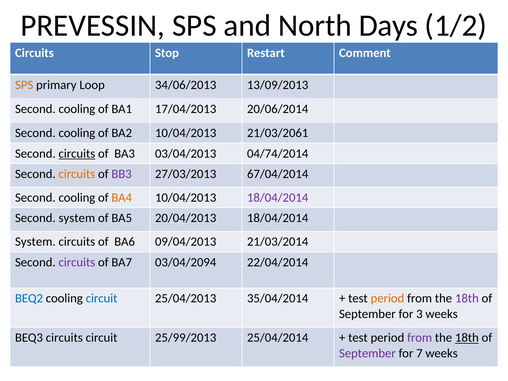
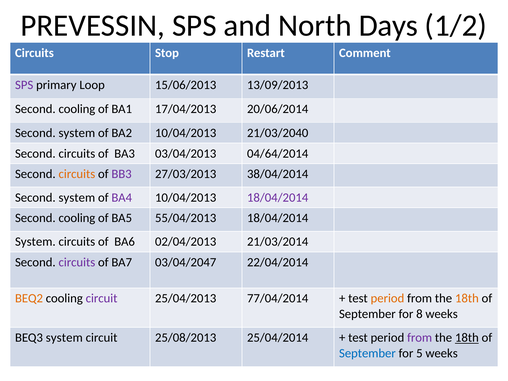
SPS at (24, 85) colour: orange -> purple
34/06/2013: 34/06/2013 -> 15/06/2013
cooling at (77, 133): cooling -> system
21/03/2061: 21/03/2061 -> 21/03/2040
circuits at (77, 154) underline: present -> none
04/74/2014: 04/74/2014 -> 04/64/2014
67/04/2014: 67/04/2014 -> 38/04/2014
cooling at (77, 197): cooling -> system
BA4 colour: orange -> purple
system at (77, 218): system -> cooling
20/04/2013: 20/04/2013 -> 55/04/2013
09/04/2013: 09/04/2013 -> 02/04/2013
03/04/2094: 03/04/2094 -> 03/04/2047
BEQ2 colour: blue -> orange
circuit at (102, 298) colour: blue -> purple
35/04/2014: 35/04/2014 -> 77/04/2014
18th at (467, 298) colour: purple -> orange
3: 3 -> 8
BEQ3 circuits: circuits -> system
25/99/2013: 25/99/2013 -> 25/08/2013
September at (367, 353) colour: purple -> blue
7: 7 -> 5
